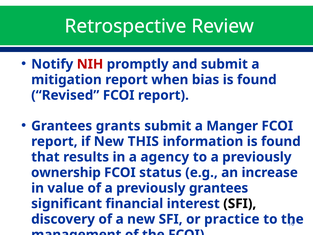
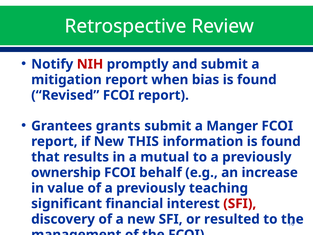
agency: agency -> mutual
status: status -> behalf
previously grantees: grantees -> teaching
SFI at (240, 203) colour: black -> red
practice: practice -> resulted
